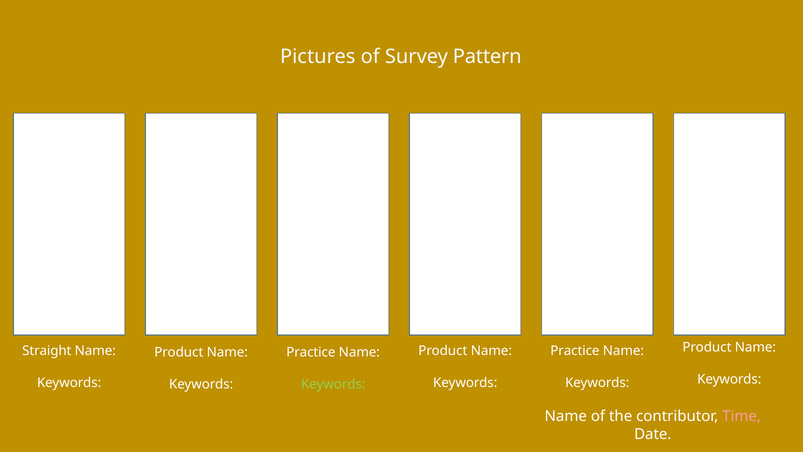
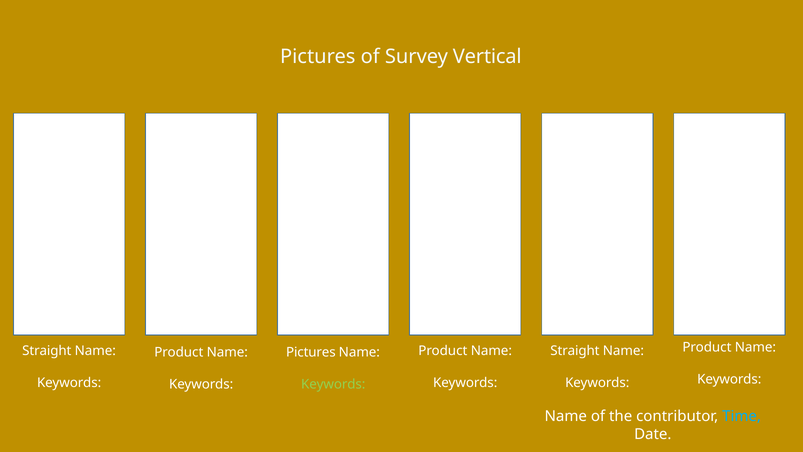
Pattern: Pattern -> Vertical
Practice at (575, 350): Practice -> Straight
Practice at (311, 352): Practice -> Pictures
Time colour: pink -> light blue
